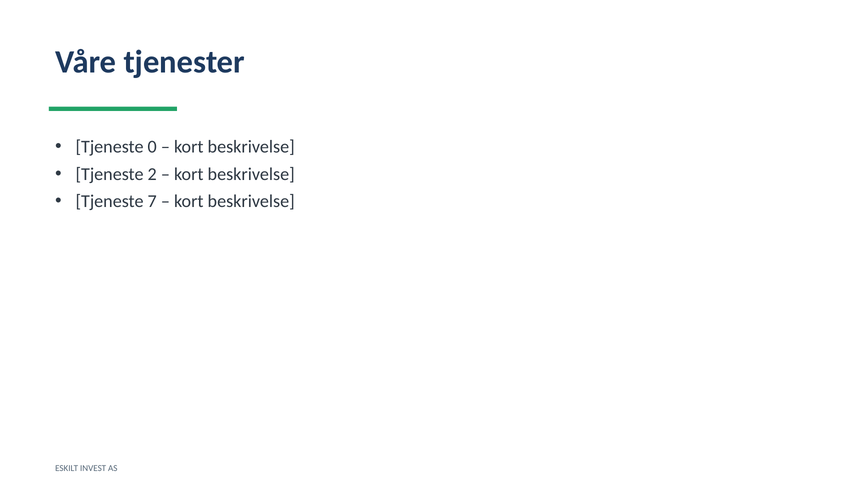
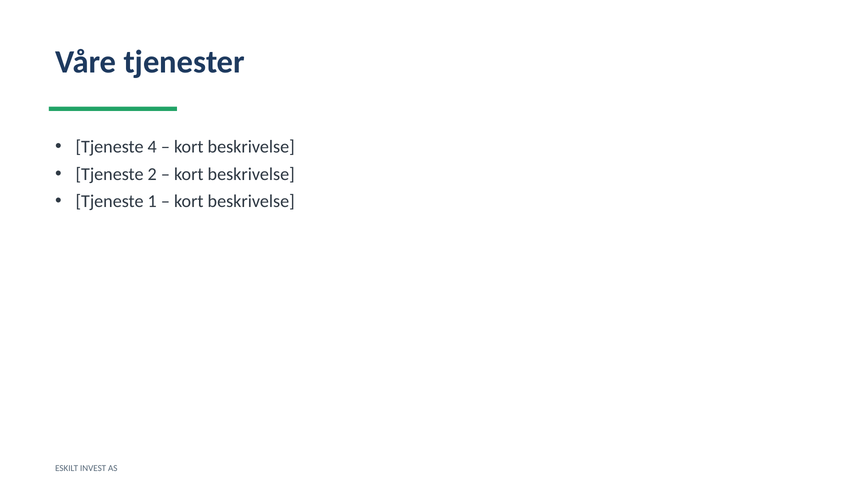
0: 0 -> 4
7: 7 -> 1
